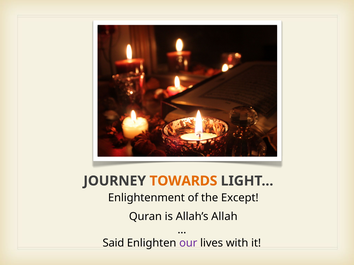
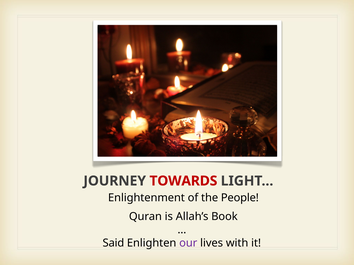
TOWARDS colour: orange -> red
Except: Except -> People
Allah: Allah -> Book
